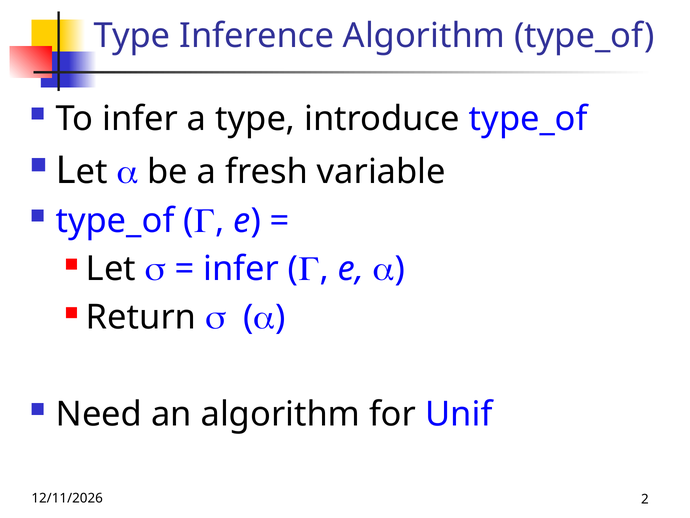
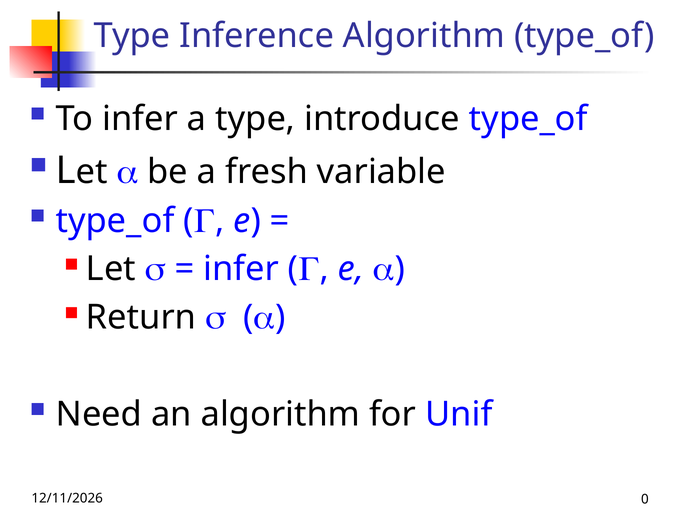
2: 2 -> 0
